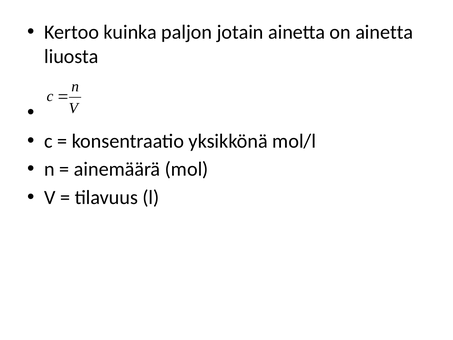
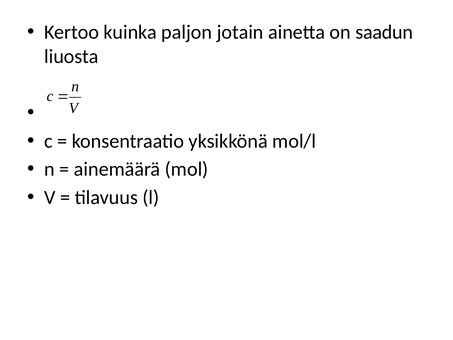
on ainetta: ainetta -> saadun
